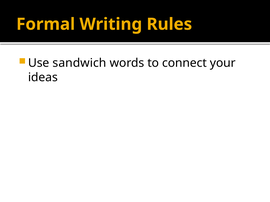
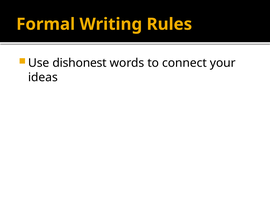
sandwich: sandwich -> dishonest
